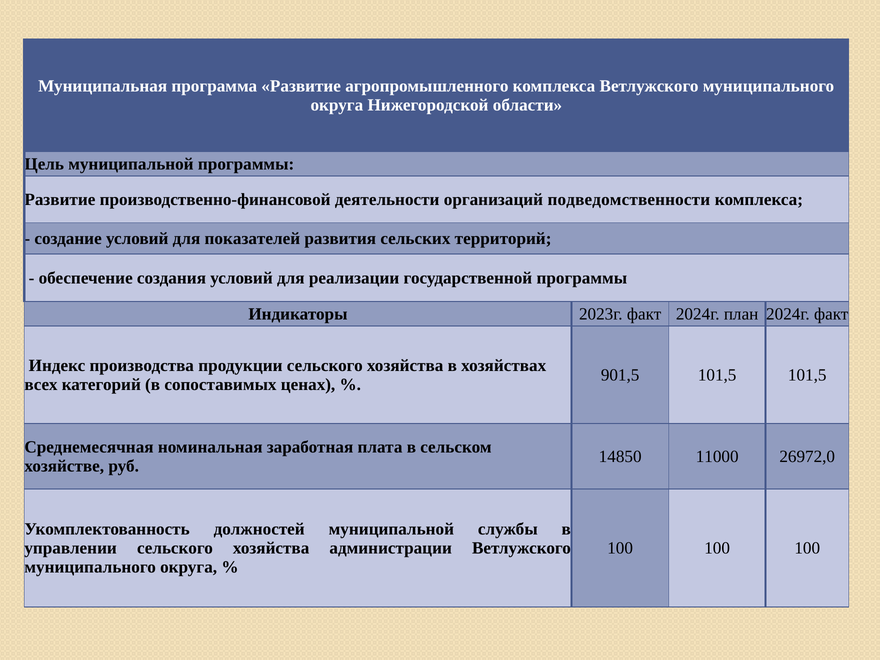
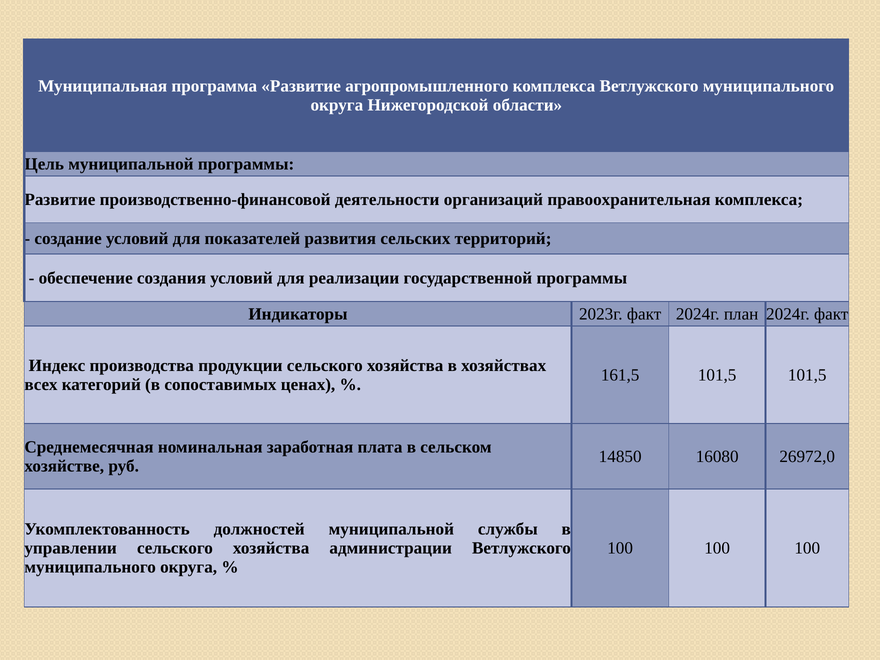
подведомственности: подведомственности -> правоохранительная
901,5: 901,5 -> 161,5
11000: 11000 -> 16080
